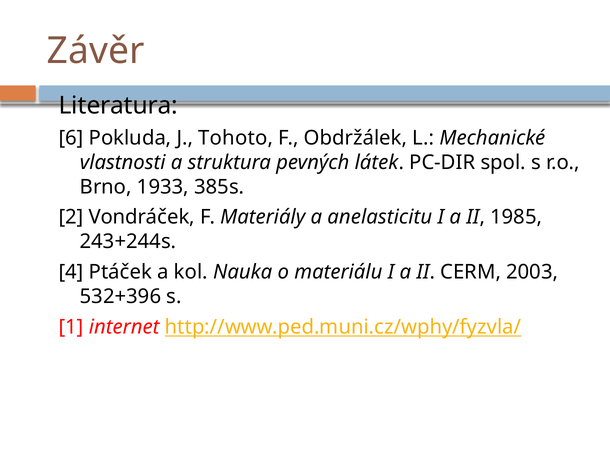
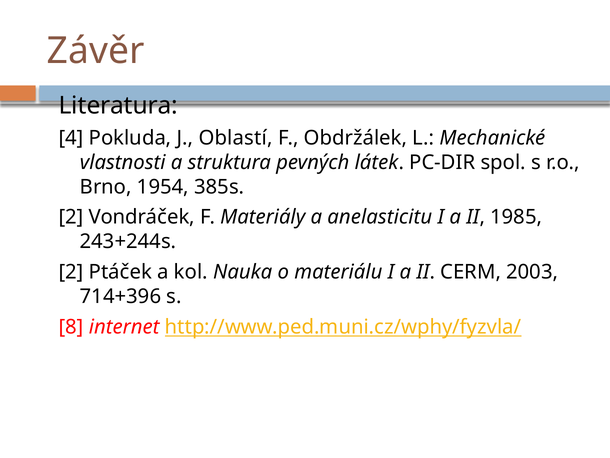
6: 6 -> 4
Tohoto: Tohoto -> Oblastí
1933: 1933 -> 1954
4 at (71, 272): 4 -> 2
532+396: 532+396 -> 714+396
1: 1 -> 8
